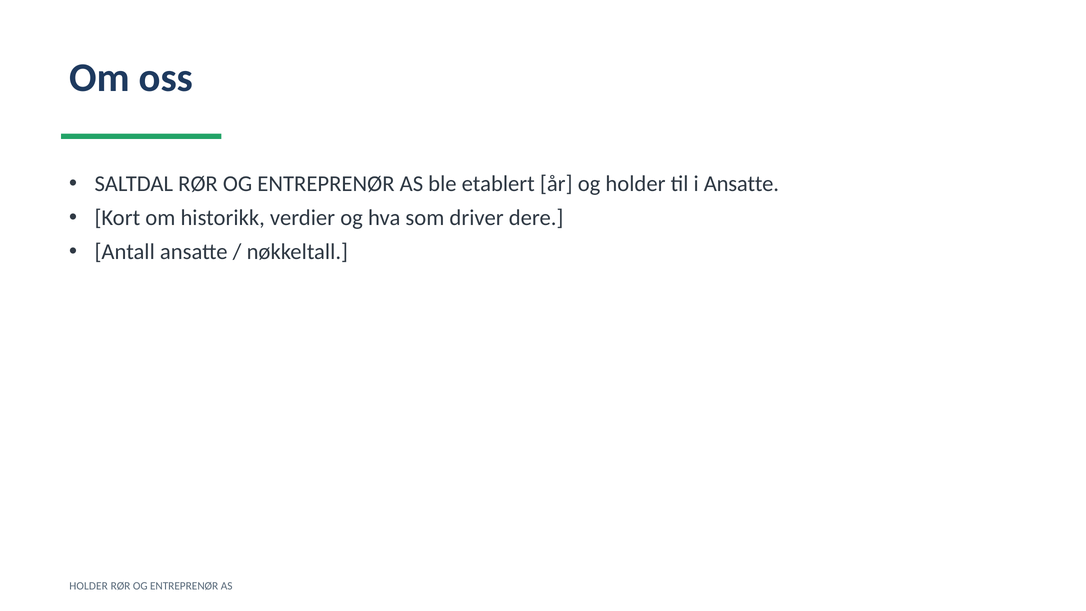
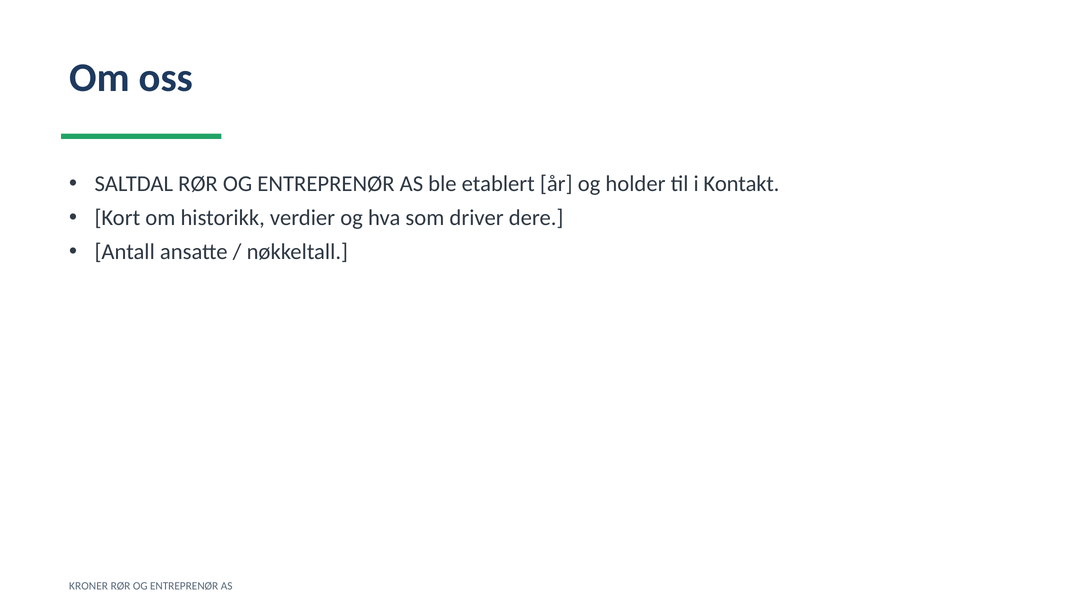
i Ansatte: Ansatte -> Kontakt
HOLDER at (89, 586): HOLDER -> KRONER
